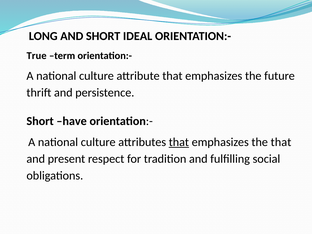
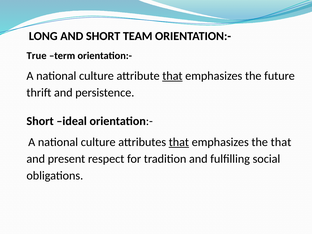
IDEAL: IDEAL -> TEAM
that at (172, 76) underline: none -> present
have: have -> ideal
